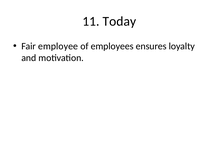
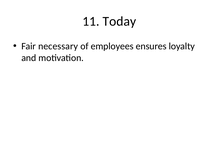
employee: employee -> necessary
